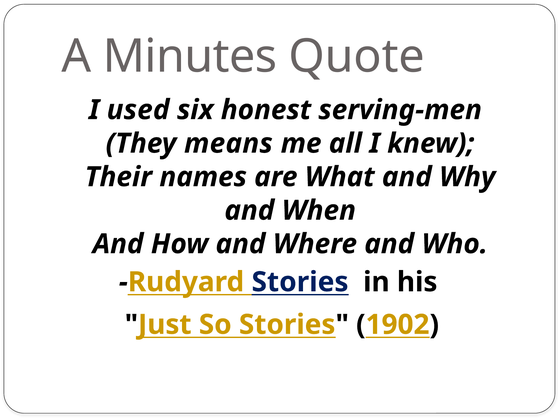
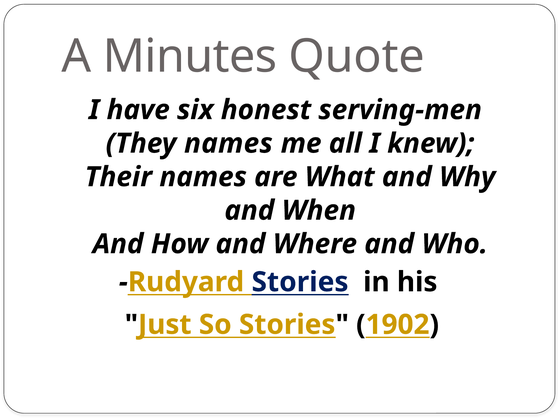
used: used -> have
They means: means -> names
